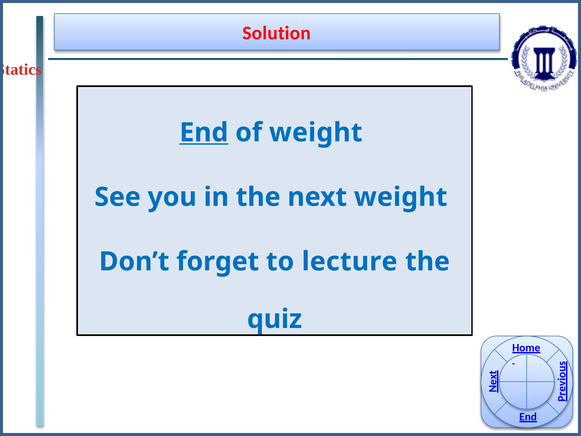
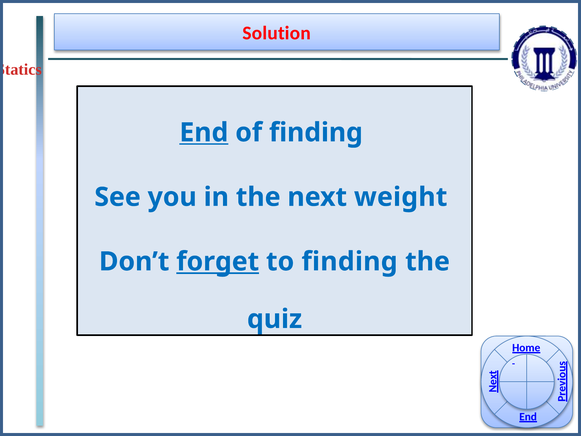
of weight: weight -> finding
forget underline: none -> present
to lecture: lecture -> finding
